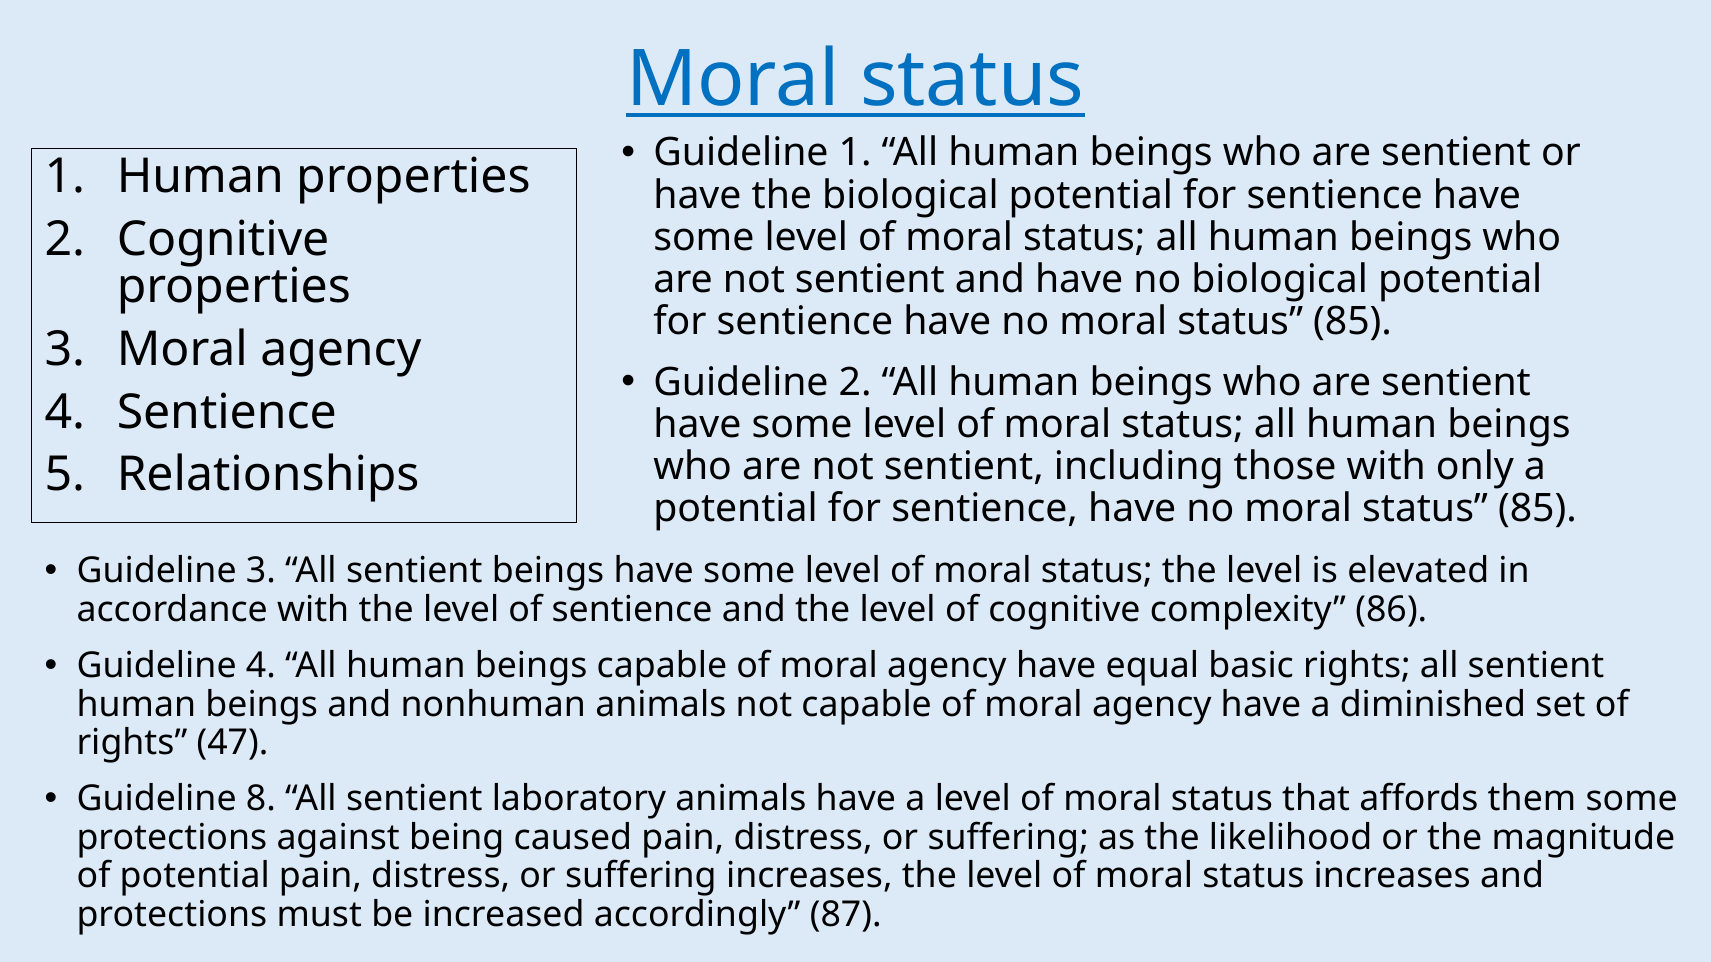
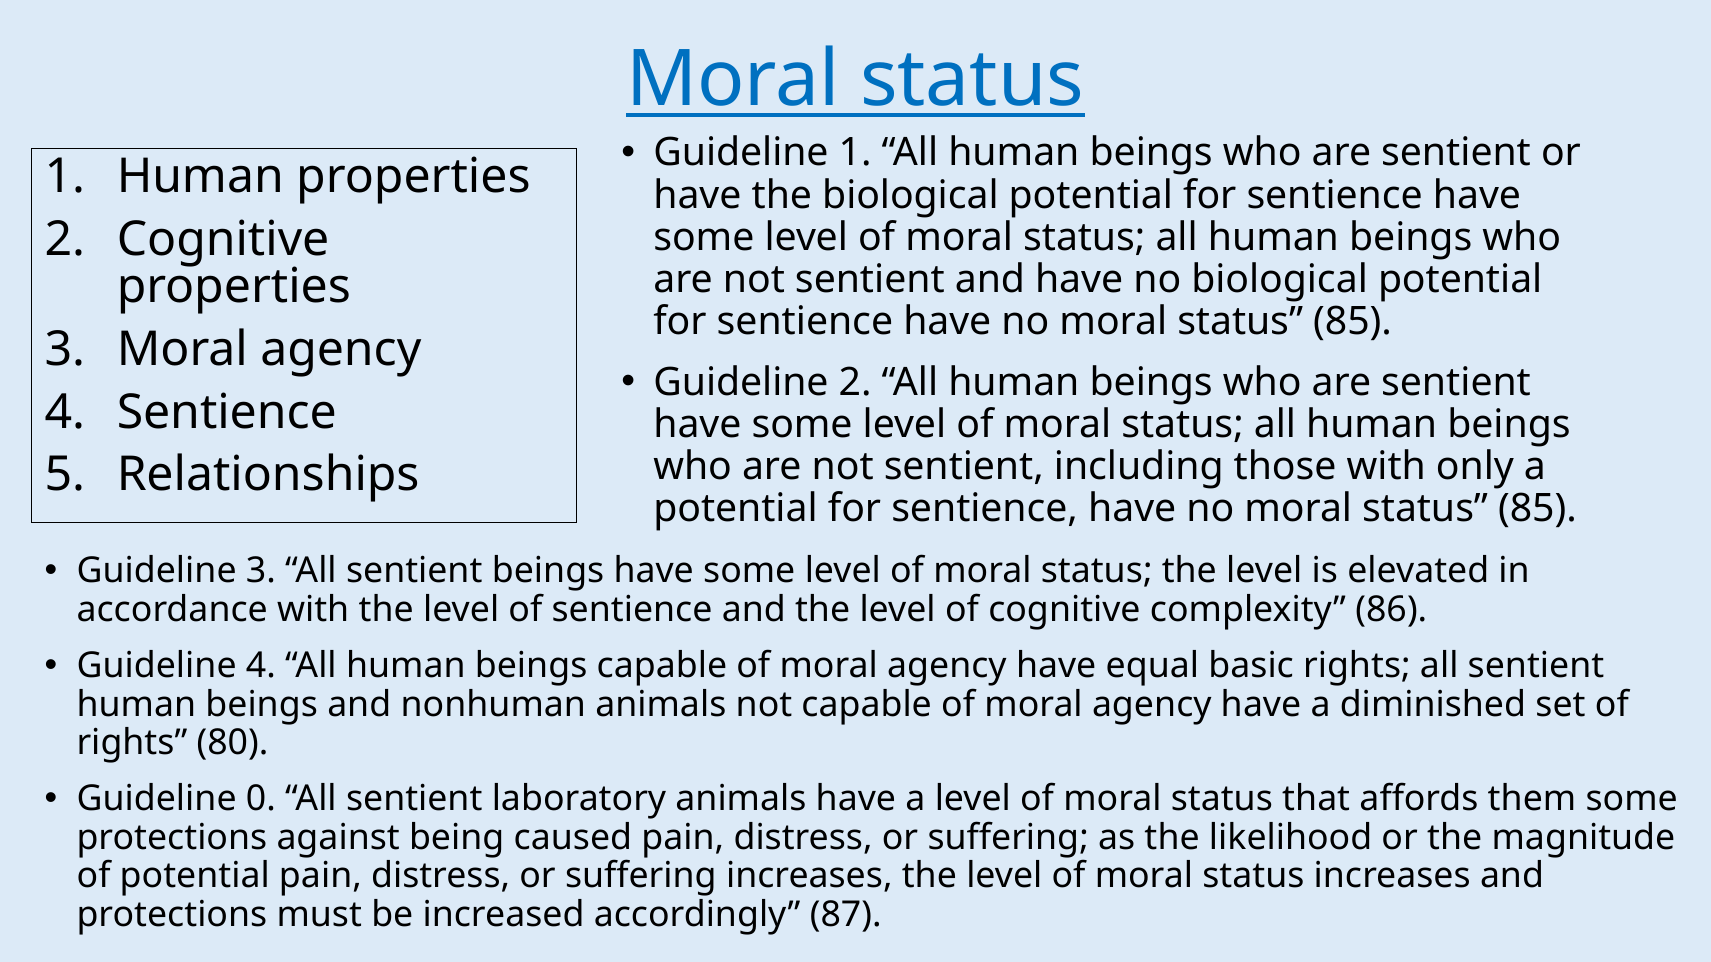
47: 47 -> 80
8: 8 -> 0
